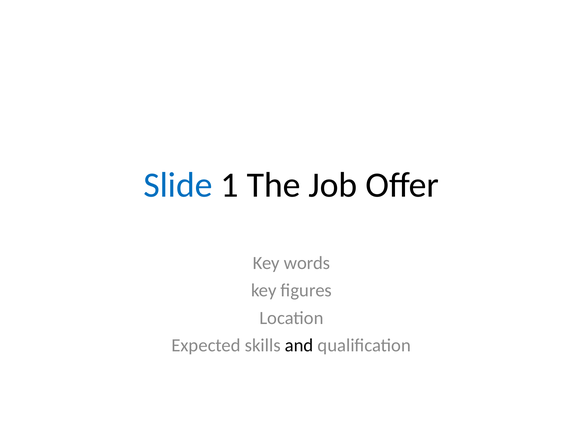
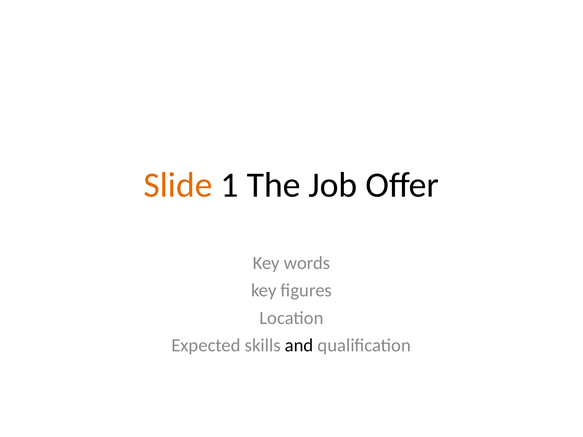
Slide colour: blue -> orange
